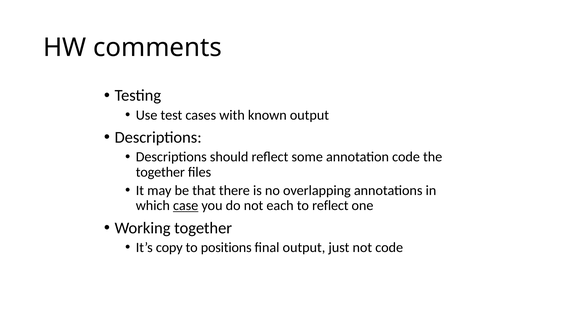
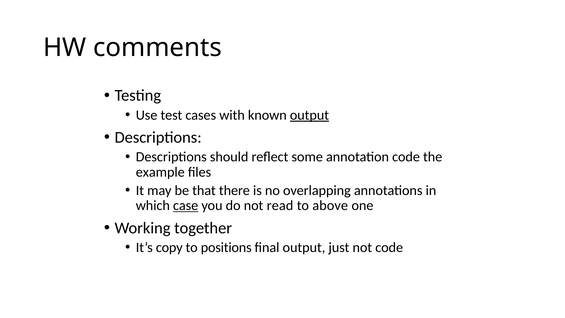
output at (309, 115) underline: none -> present
together at (160, 172): together -> example
each: each -> read
to reflect: reflect -> above
